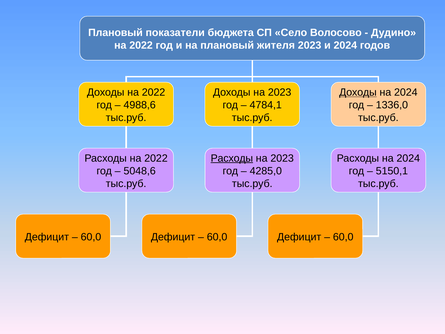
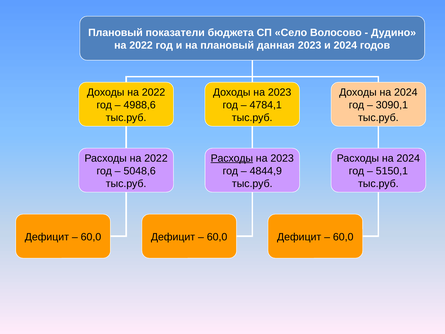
жителя: жителя -> данная
Доходы at (358, 92) underline: present -> none
1336,0: 1336,0 -> 3090,1
4285,0: 4285,0 -> 4844,9
